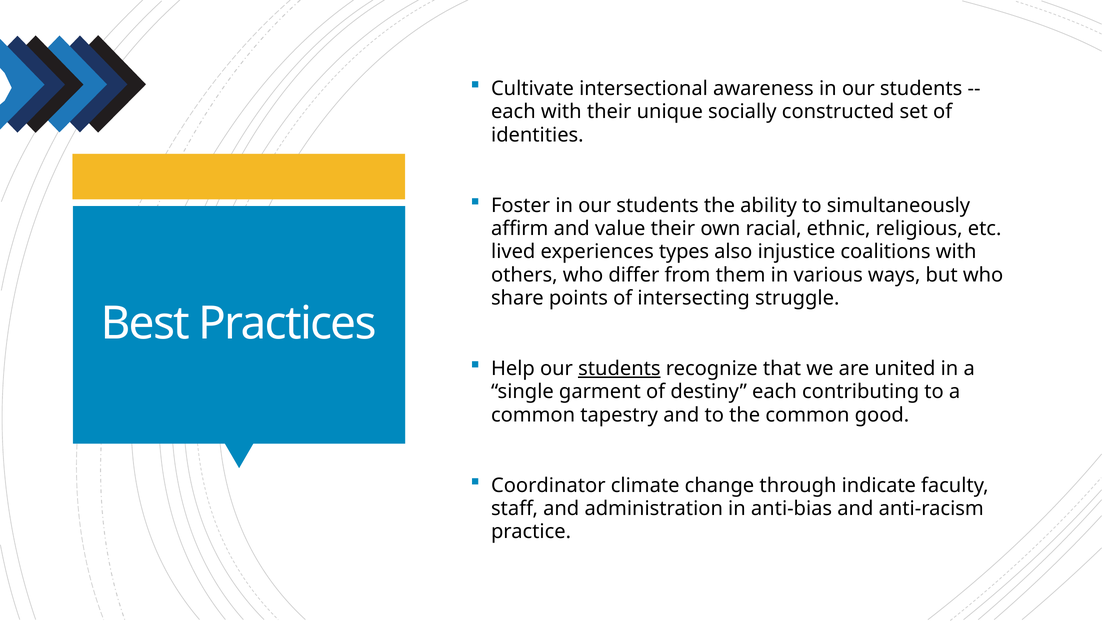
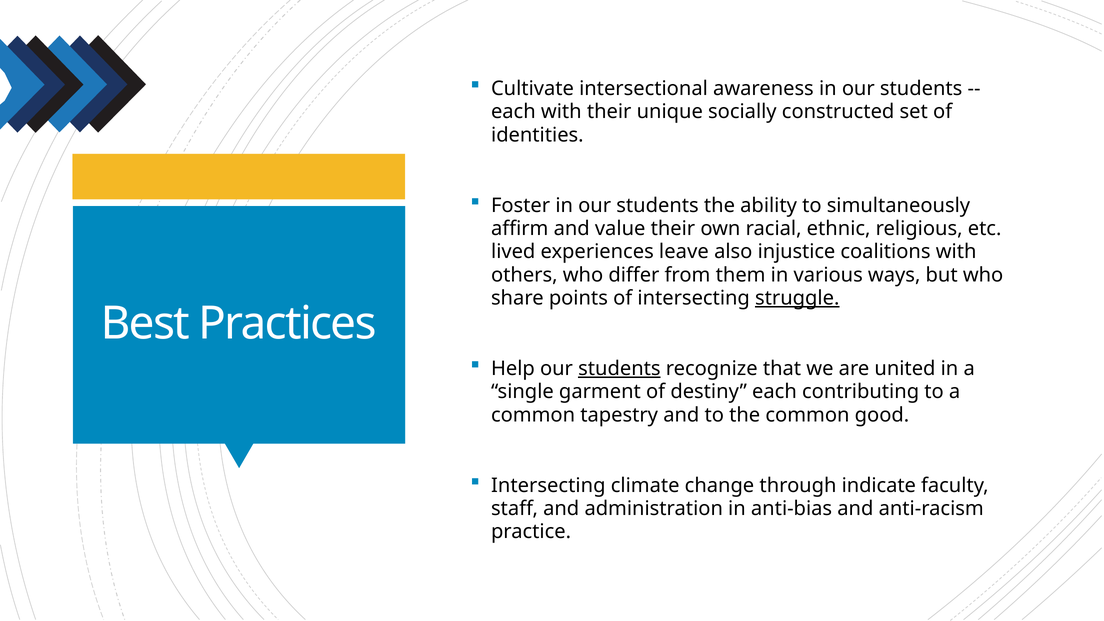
types: types -> leave
struggle underline: none -> present
Coordinator at (548, 486): Coordinator -> Intersecting
